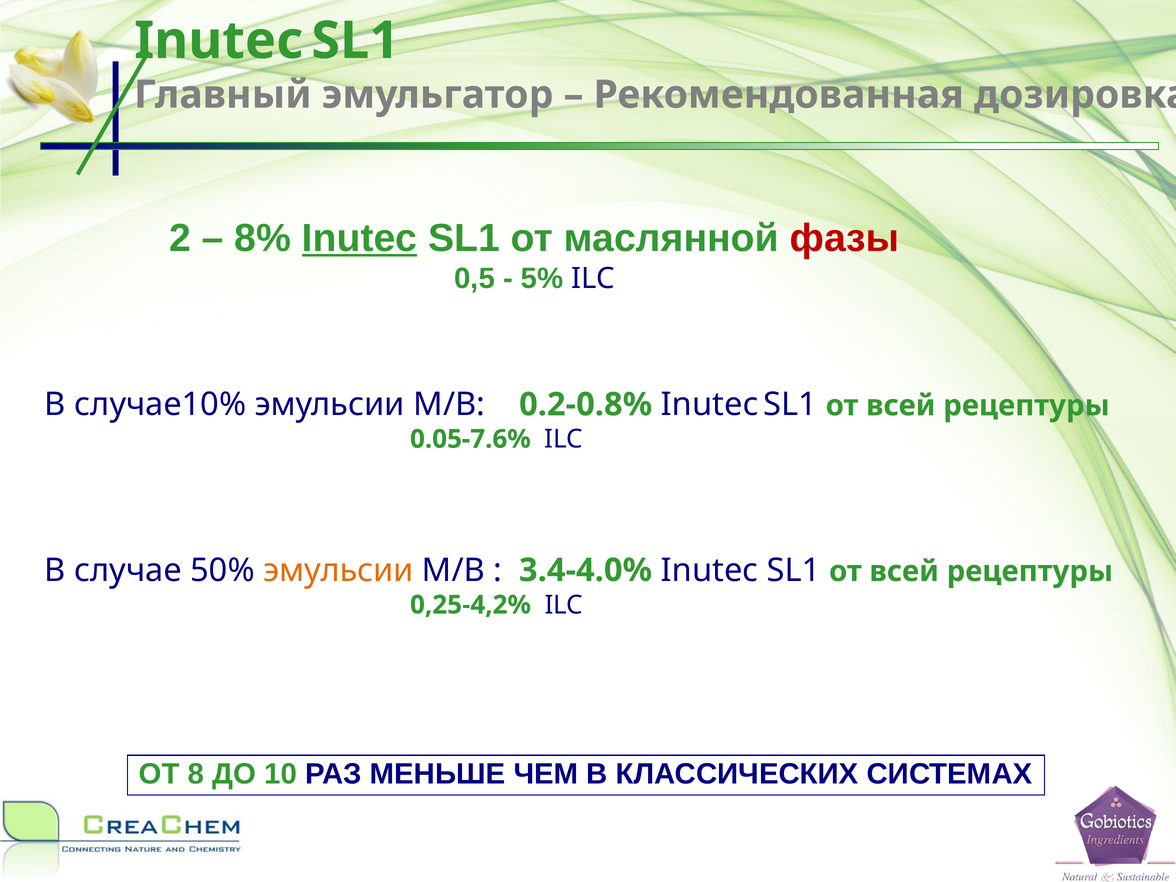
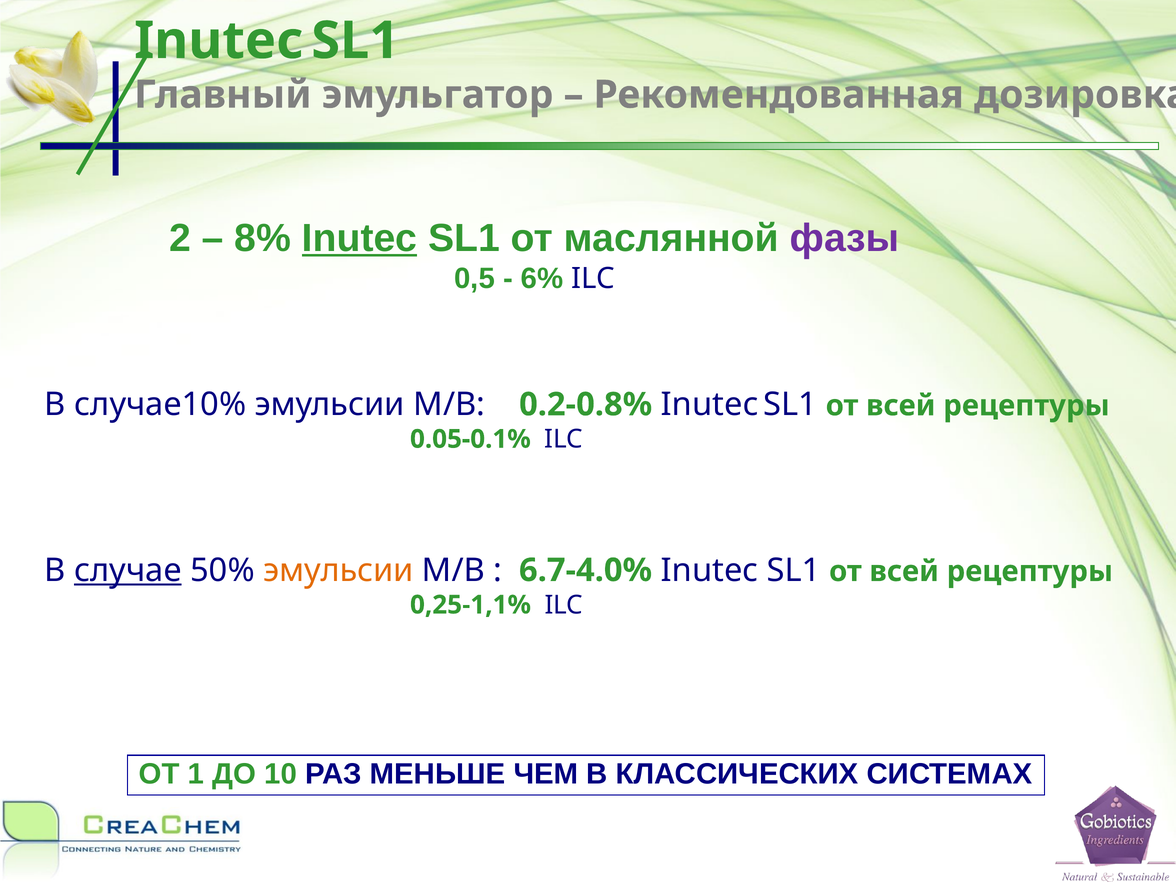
фазы colour: red -> purple
5%: 5% -> 6%
0.05-7.6%: 0.05-7.6% -> 0.05-0.1%
случае underline: none -> present
3.4-4.0%: 3.4-4.0% -> 6.7-4.0%
0,25-4,2%: 0,25-4,2% -> 0,25-1,1%
8: 8 -> 1
